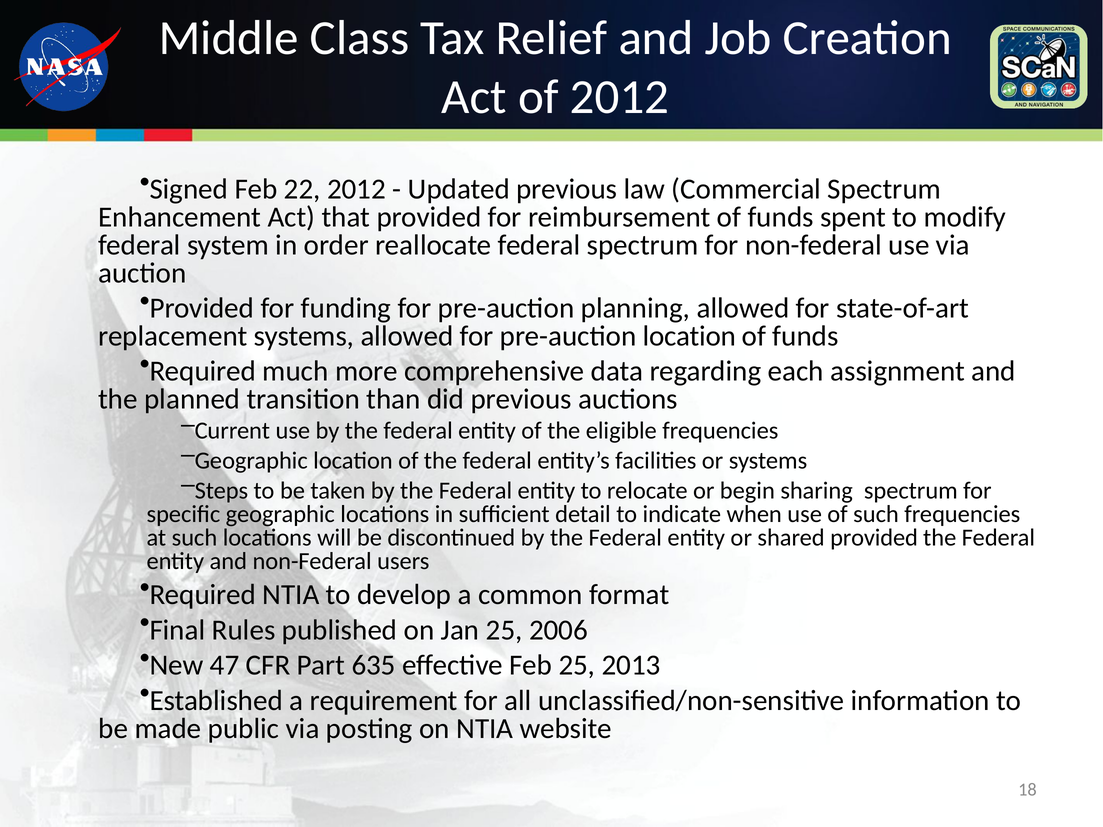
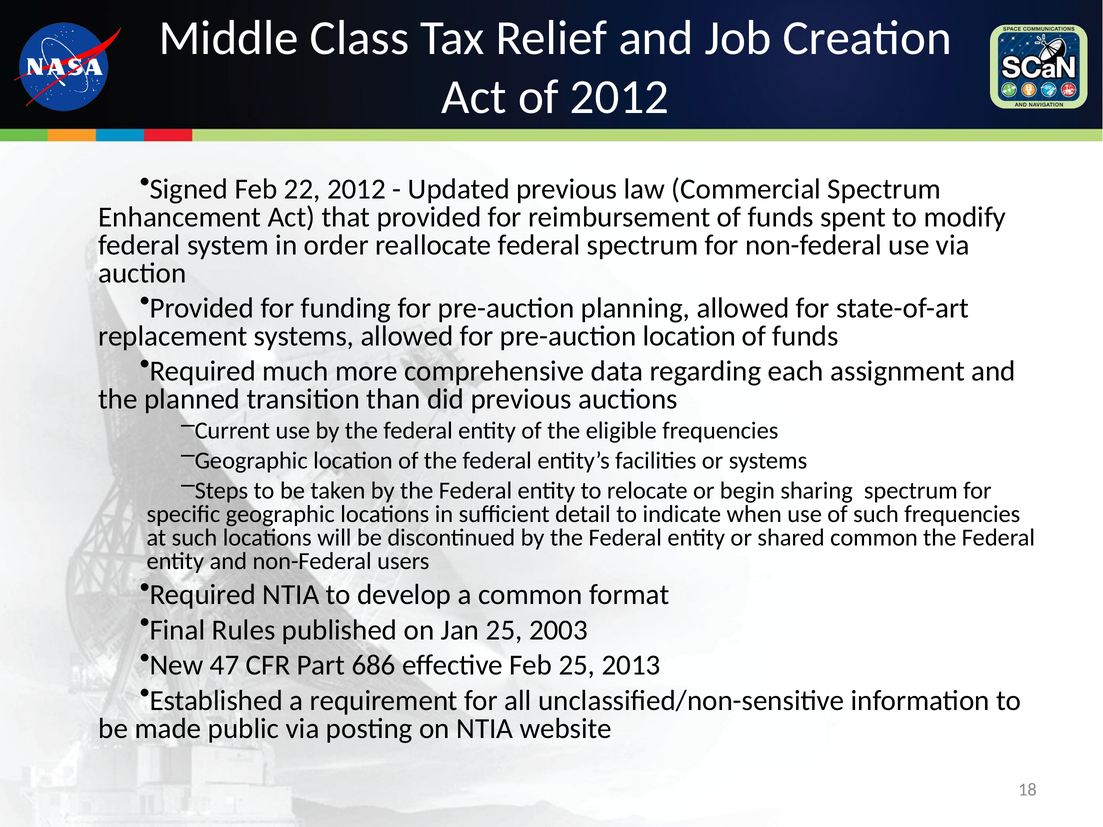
shared provided: provided -> common
2006: 2006 -> 2003
635: 635 -> 686
